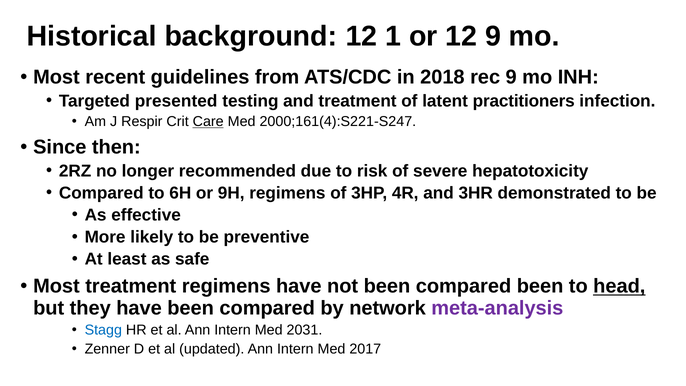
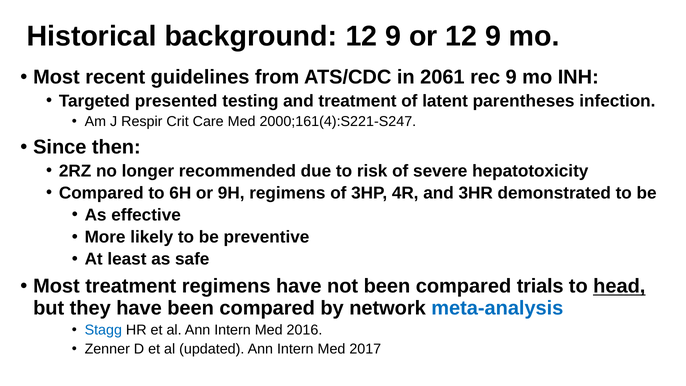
1 at (393, 36): 1 -> 9
2018: 2018 -> 2061
practitioners: practitioners -> parentheses
Care underline: present -> none
compared been: been -> trials
meta-analysis colour: purple -> blue
2031: 2031 -> 2016
